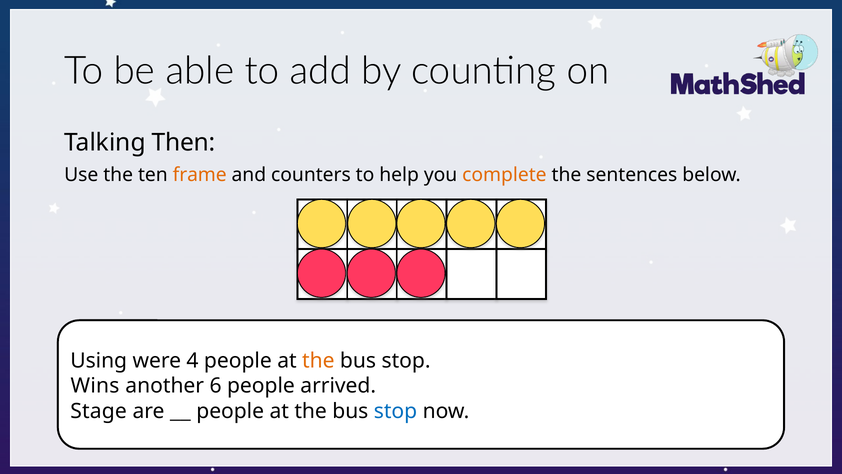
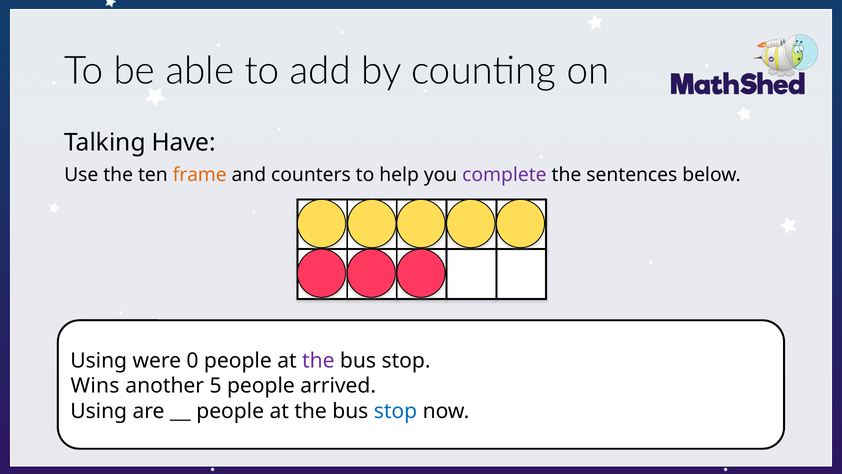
Then: Then -> Have
complete colour: orange -> purple
4: 4 -> 0
the at (318, 360) colour: orange -> purple
6: 6 -> 5
Stage at (99, 411): Stage -> Using
